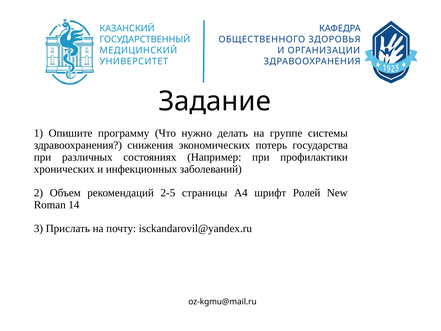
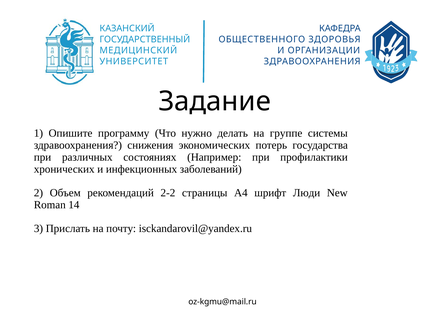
2-5: 2-5 -> 2-2
Ролей: Ролей -> Люди
